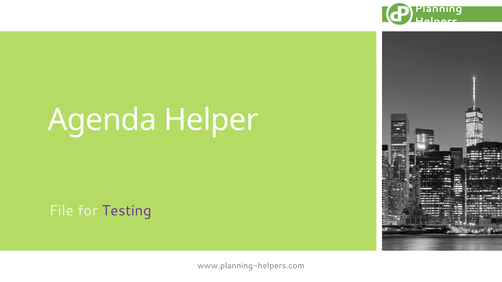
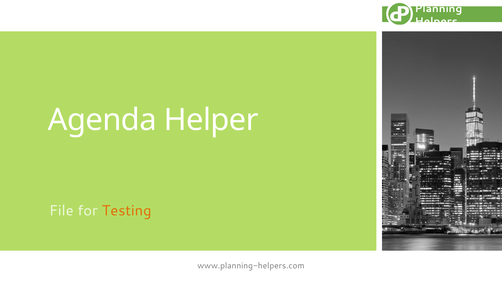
Testing colour: purple -> orange
